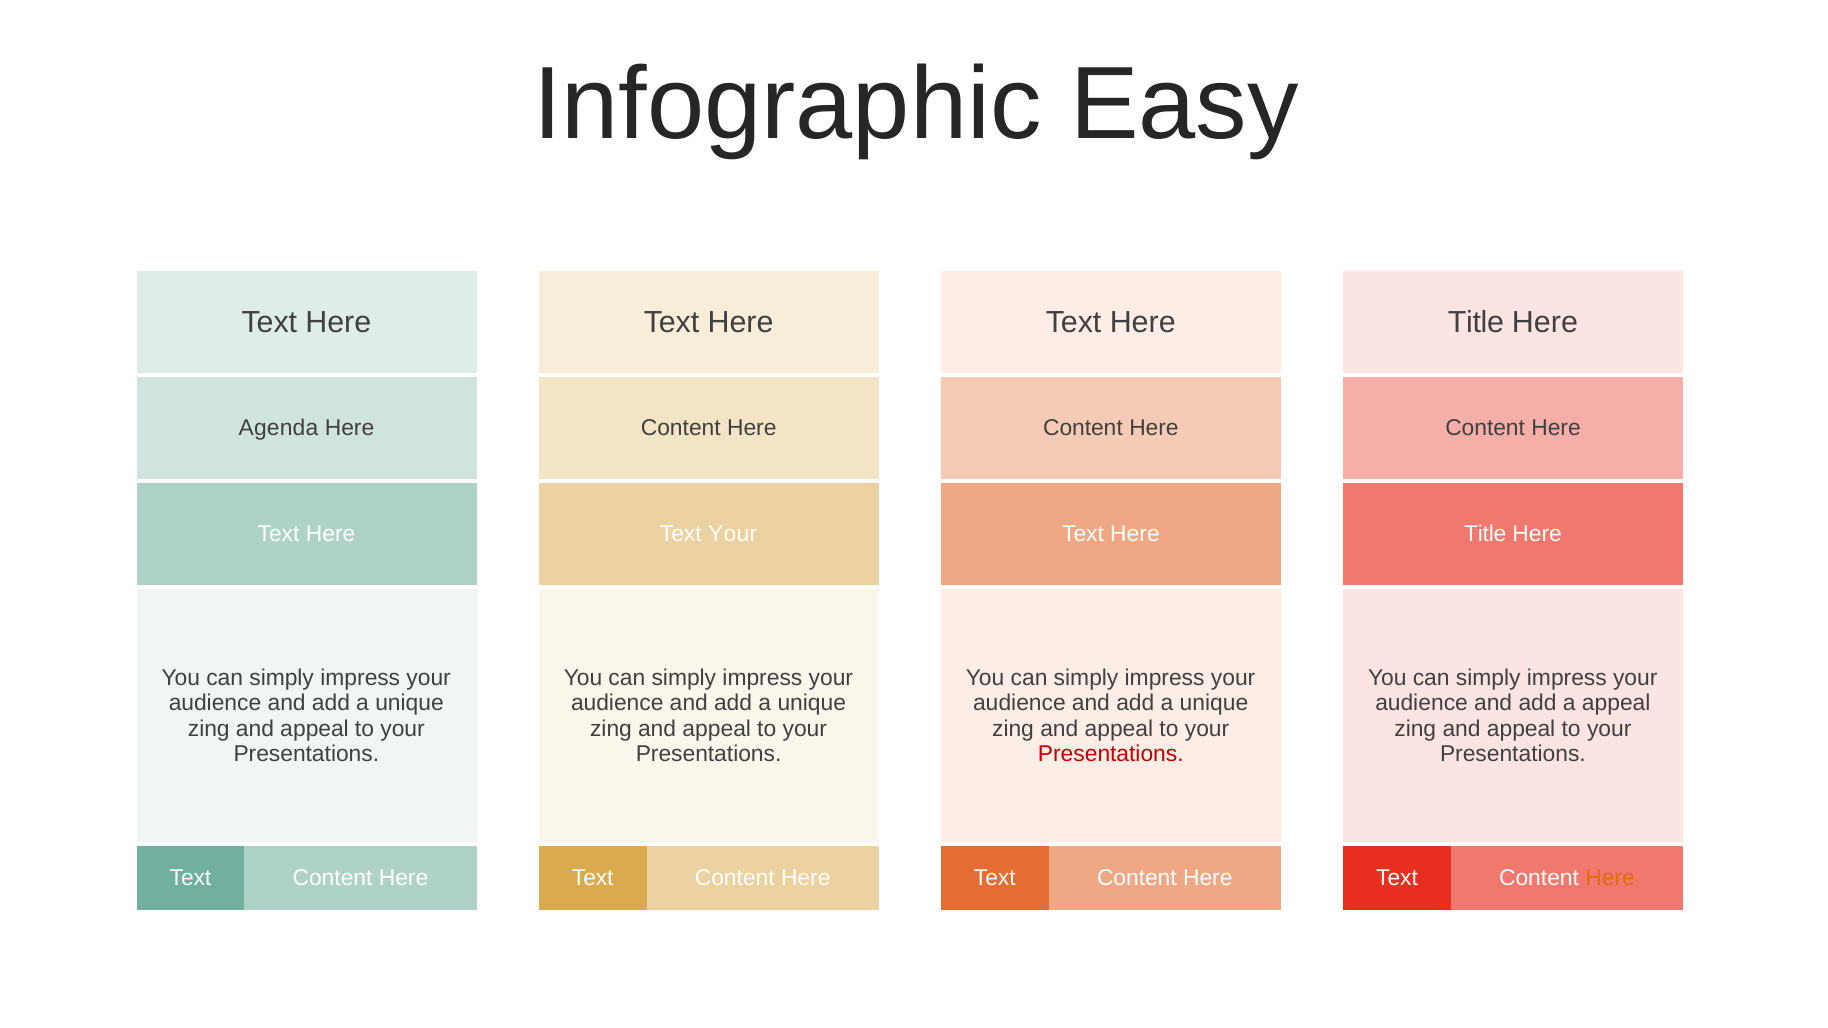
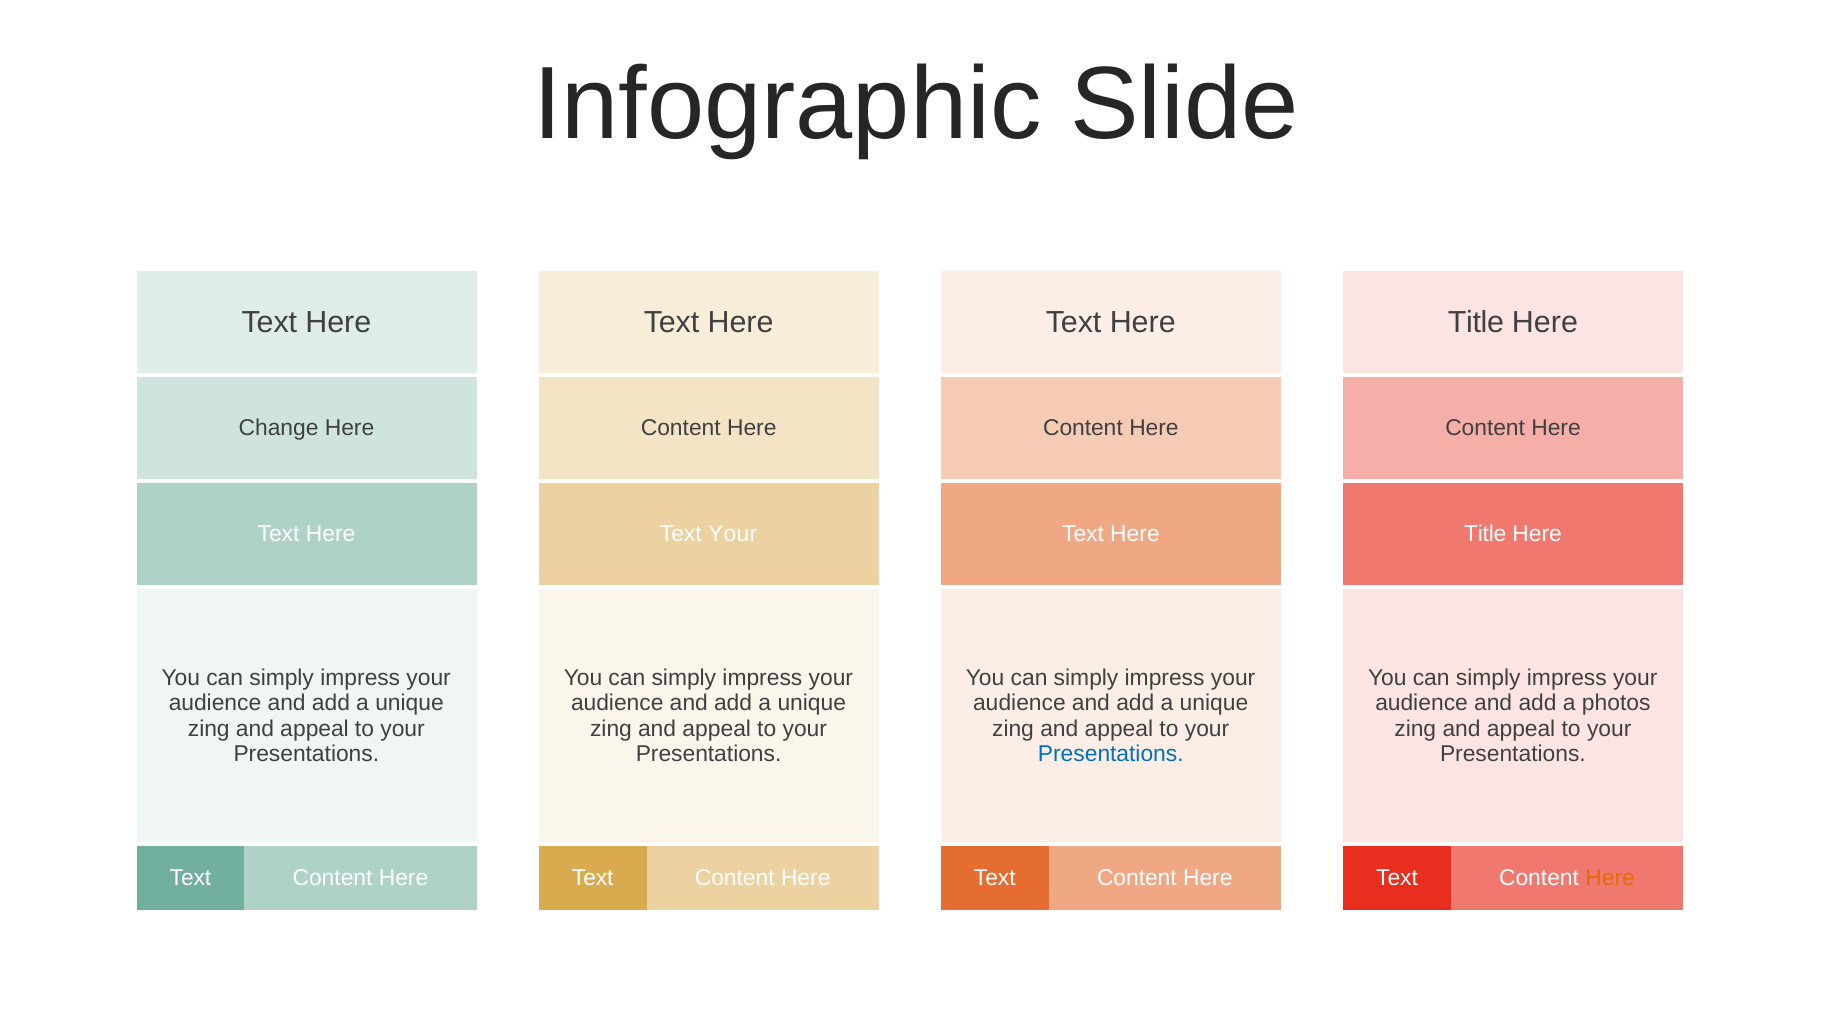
Easy: Easy -> Slide
Agenda: Agenda -> Change
a appeal: appeal -> photos
Presentations at (1111, 755) colour: red -> blue
